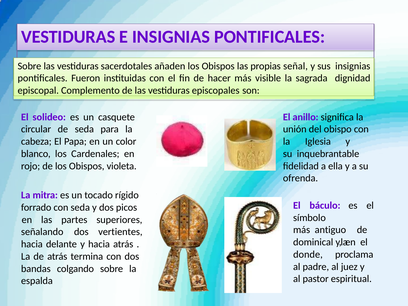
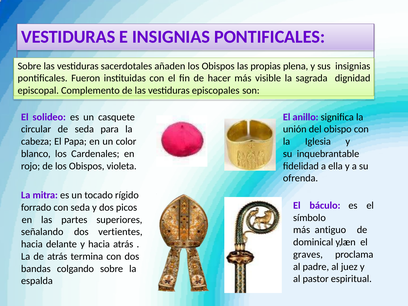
señal: señal -> plena
donde: donde -> graves
